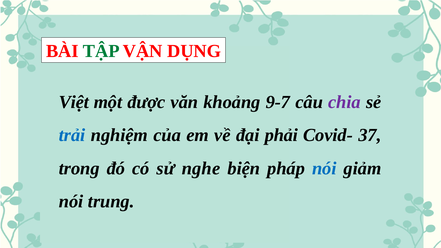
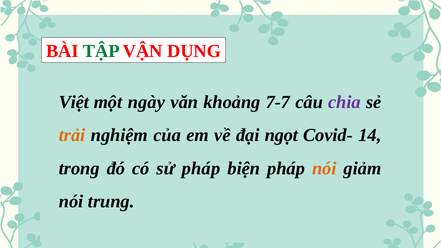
được: được -> ngày
9-7: 9-7 -> 7-7
trải colour: blue -> orange
phải: phải -> ngọt
37: 37 -> 14
sử nghe: nghe -> pháp
nói at (324, 168) colour: blue -> orange
